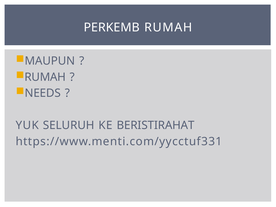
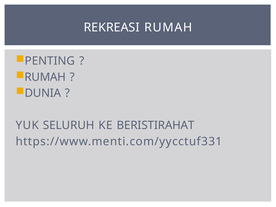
PERKEMB: PERKEMB -> REKREASI
MAUPUN: MAUPUN -> PENTING
NEEDS: NEEDS -> DUNIA
